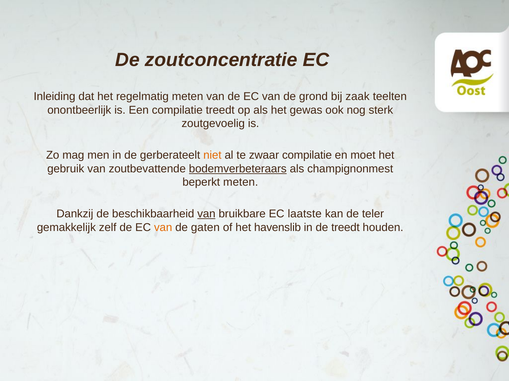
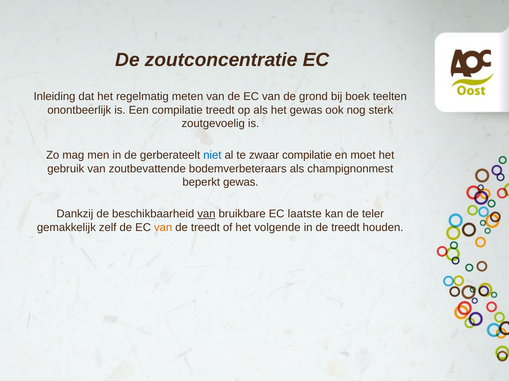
zaak: zaak -> boek
niet colour: orange -> blue
bodemverbeteraars underline: present -> none
beperkt meten: meten -> gewas
gaten at (205, 228): gaten -> treedt
havenslib: havenslib -> volgende
